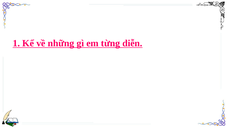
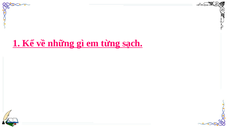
diễn: diễn -> sạch
